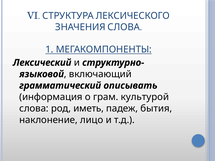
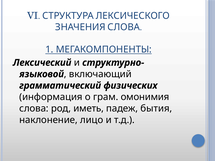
описывать: описывать -> физических
культурой: культурой -> омонимия
